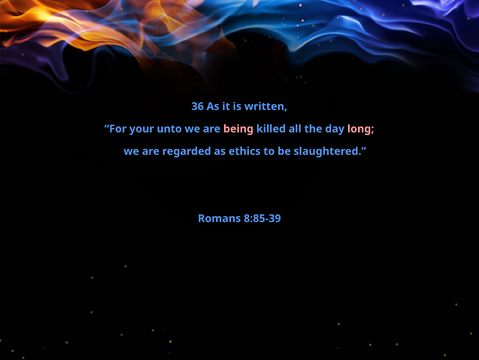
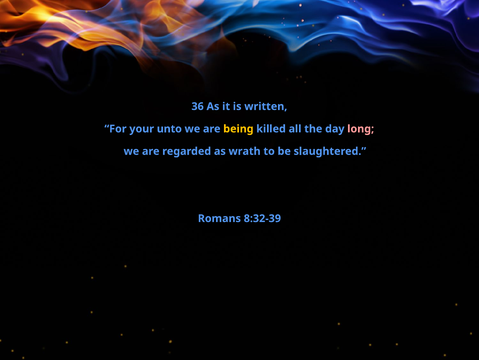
being colour: pink -> yellow
ethics: ethics -> wrath
8:85-39: 8:85-39 -> 8:32-39
